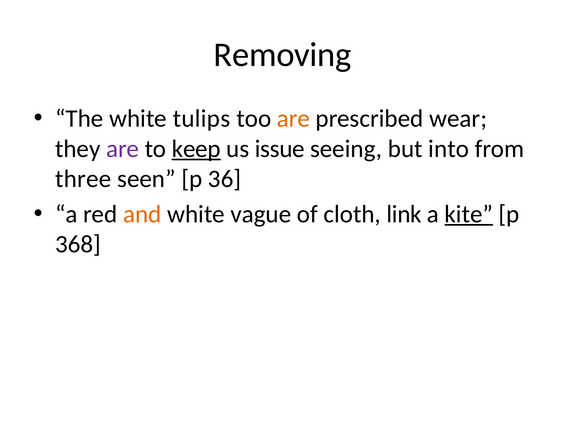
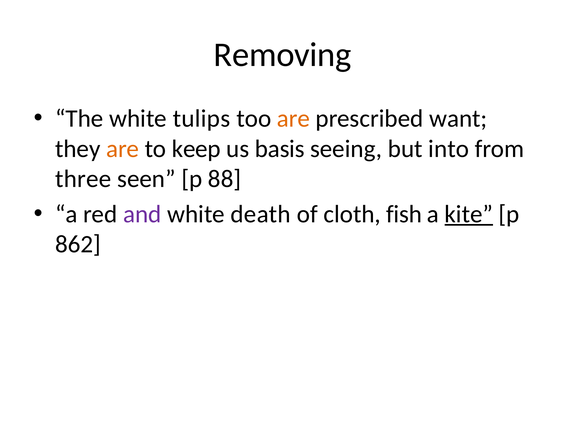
wear: wear -> want
are at (123, 149) colour: purple -> orange
keep underline: present -> none
issue: issue -> basis
36: 36 -> 88
and colour: orange -> purple
vague: vague -> death
link: link -> fish
368: 368 -> 862
